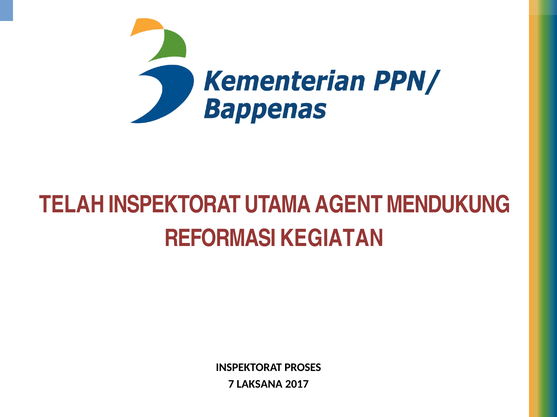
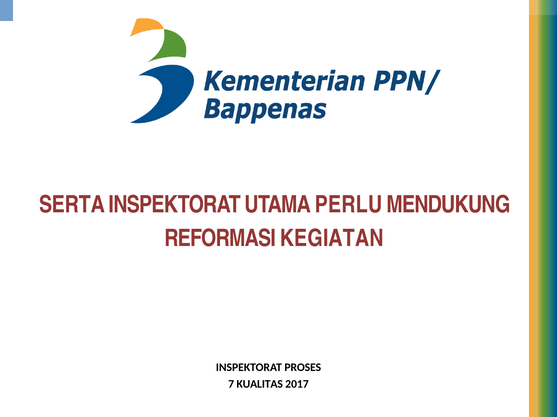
TELAH: TELAH -> SERTA
AGENT: AGENT -> PERLU
LAKSANA: LAKSANA -> KUALITAS
